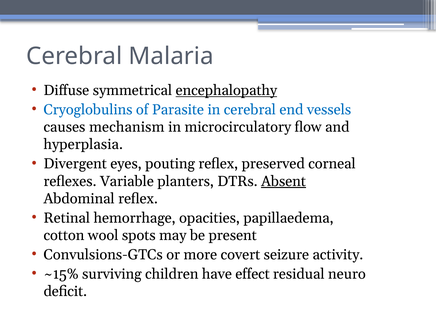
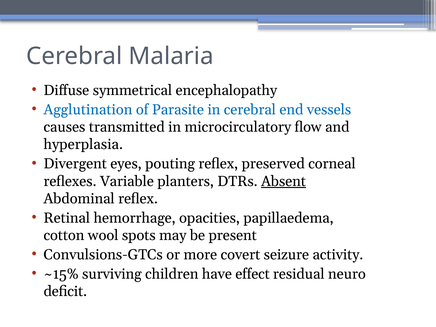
encephalopathy underline: present -> none
Cryoglobulins: Cryoglobulins -> Agglutination
mechanism: mechanism -> transmitted
